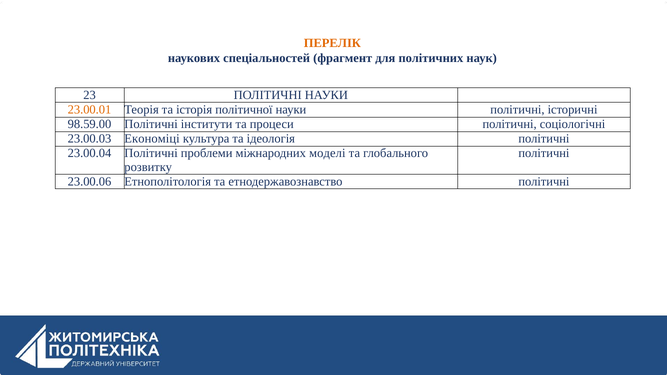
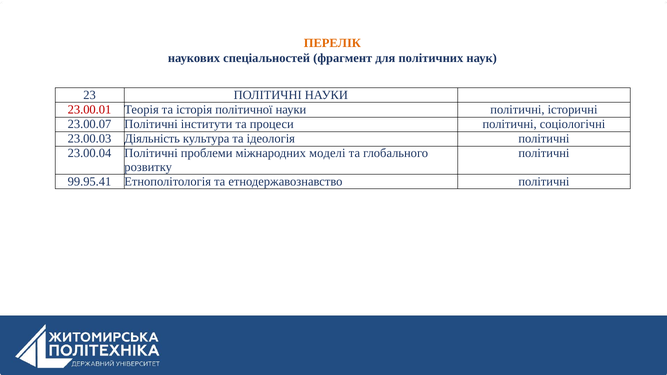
23.00.01 colour: orange -> red
98.59.00: 98.59.00 -> 23.00.07
Економіці: Економіці -> Діяльність
23.00.06: 23.00.06 -> 99.95.41
